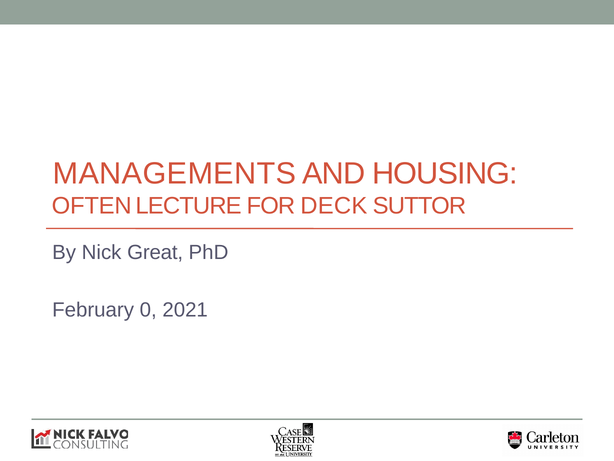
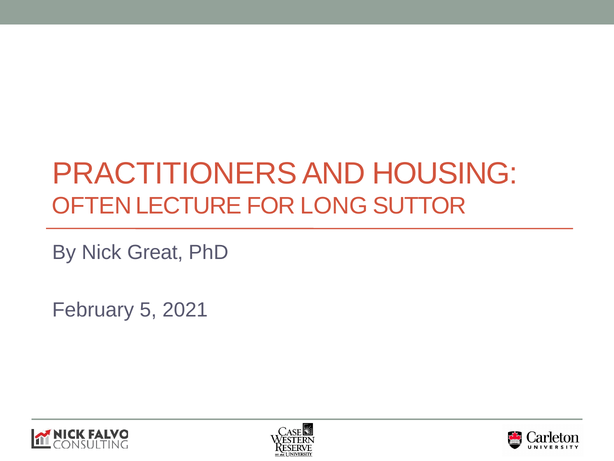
MANAGEMENTS: MANAGEMENTS -> PRACTITIONERS
DECK: DECK -> LONG
0: 0 -> 5
